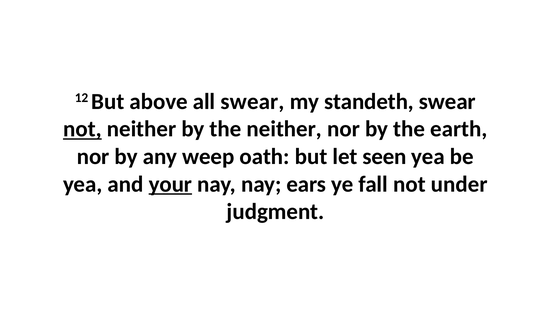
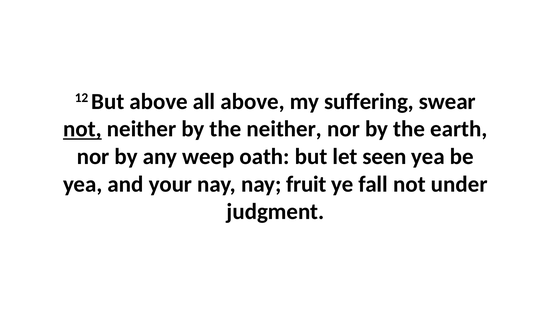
all swear: swear -> above
standeth: standeth -> suffering
your underline: present -> none
ears: ears -> fruit
